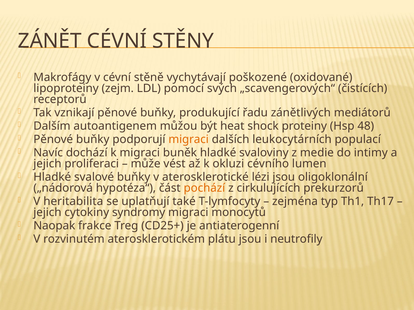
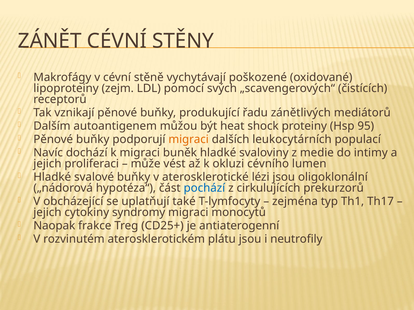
48: 48 -> 95
pochází colour: orange -> blue
heritabilita: heritabilita -> obcházející
